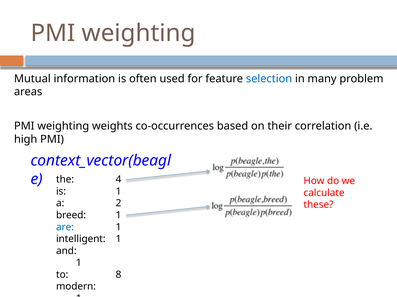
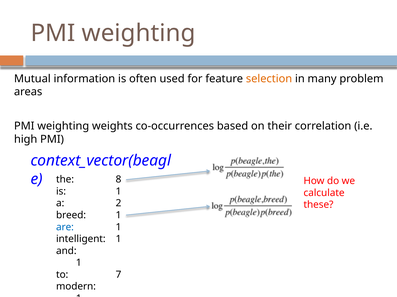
selection colour: blue -> orange
4: 4 -> 8
8: 8 -> 7
